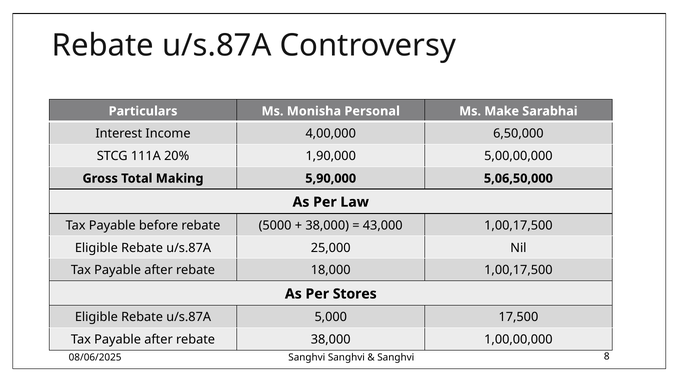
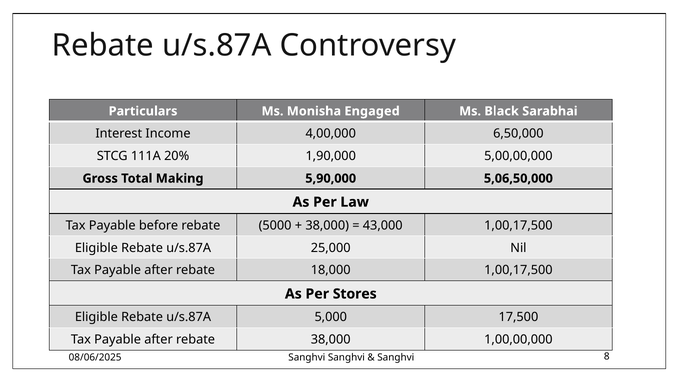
Personal: Personal -> Engaged
Make: Make -> Black
